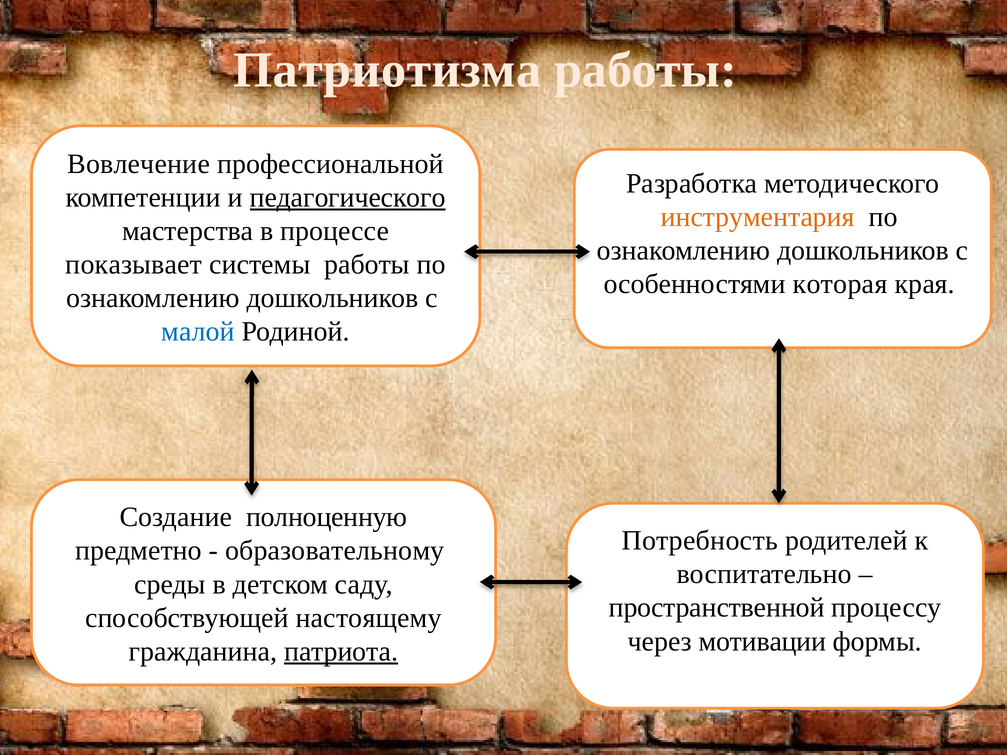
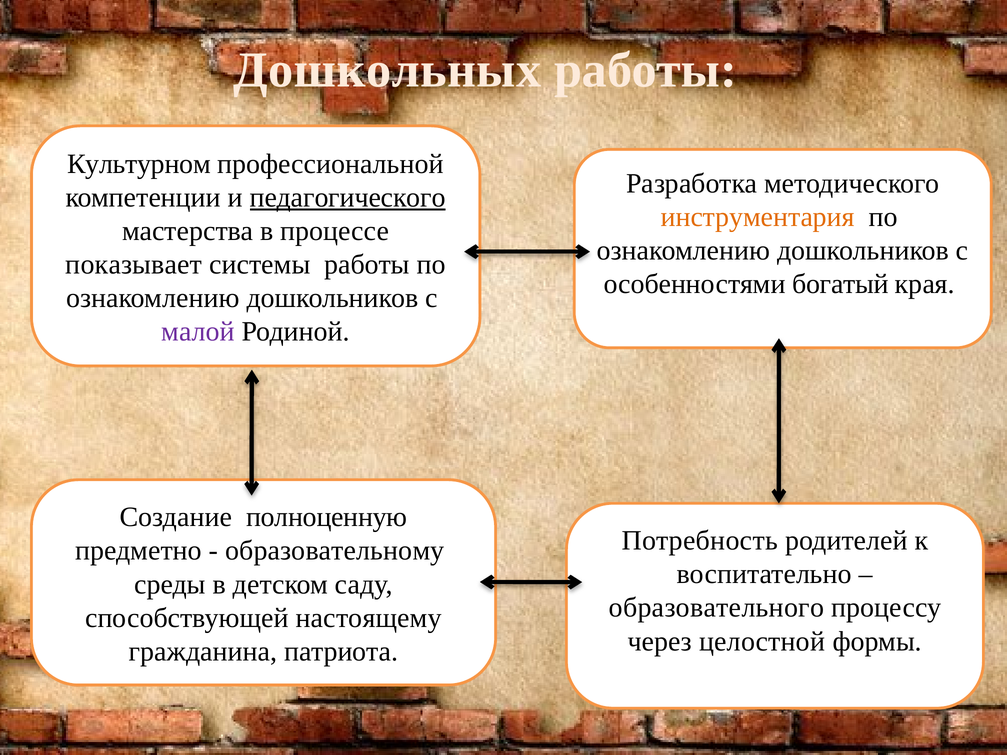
Патриотизма: Патриотизма -> Дошкольных
Вовлечение: Вовлечение -> Культурном
которая: которая -> богатый
малой colour: blue -> purple
пространственной: пространственной -> образовательного
мотивации: мотивации -> целостной
патриота underline: present -> none
